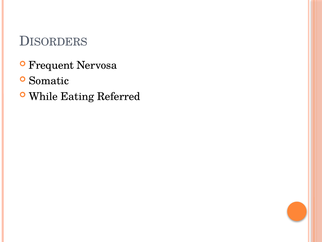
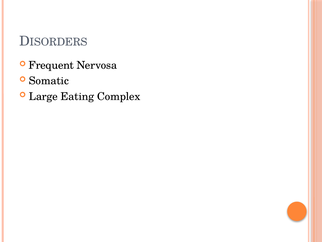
While: While -> Large
Referred: Referred -> Complex
